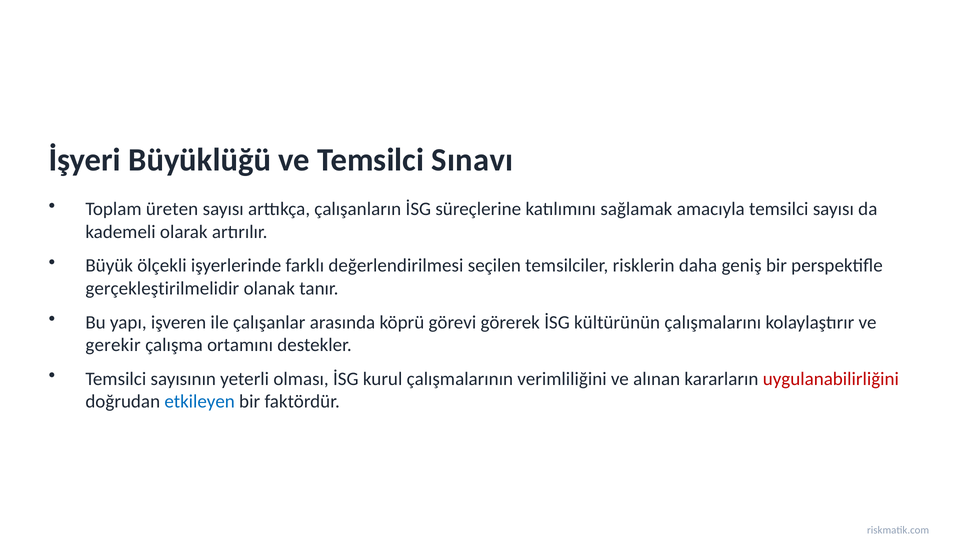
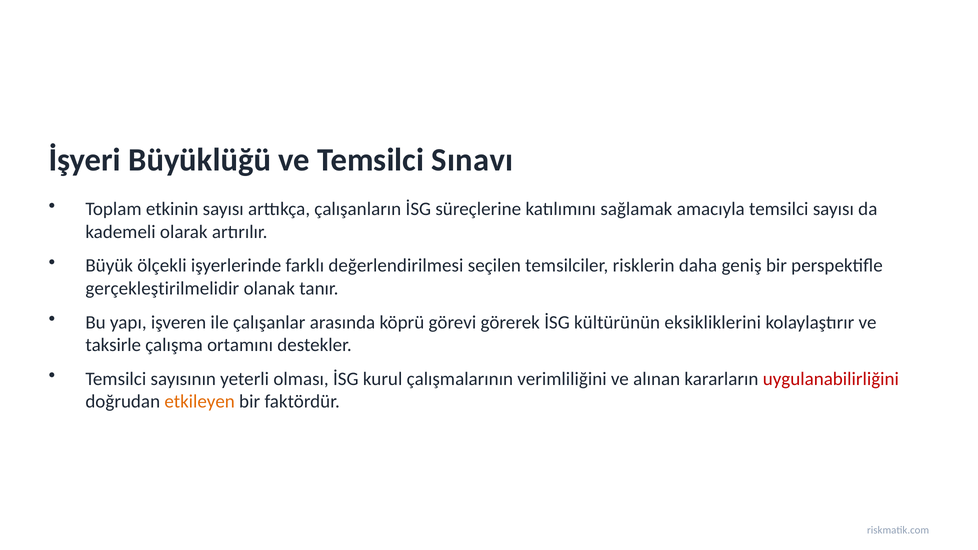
üreten: üreten -> etkinin
çalışmalarını: çalışmalarını -> eksikliklerini
gerekir: gerekir -> taksirle
etkileyen colour: blue -> orange
